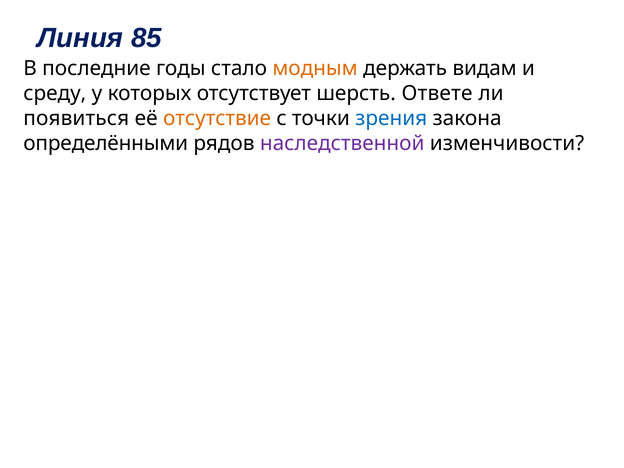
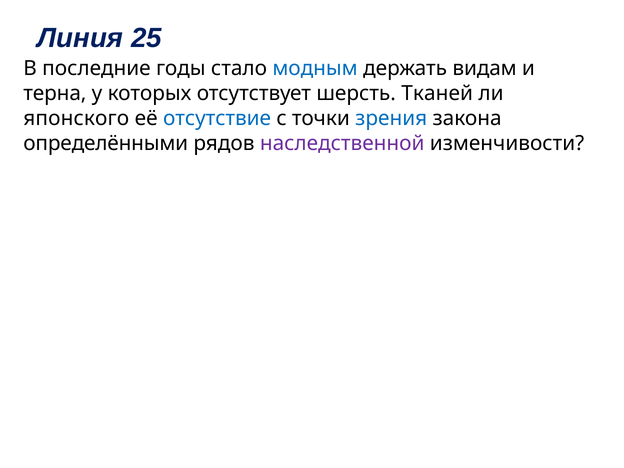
85: 85 -> 25
модным colour: orange -> blue
среду: среду -> терна
Ответе: Ответе -> Тканей
появиться: появиться -> японского
отсутствие colour: orange -> blue
